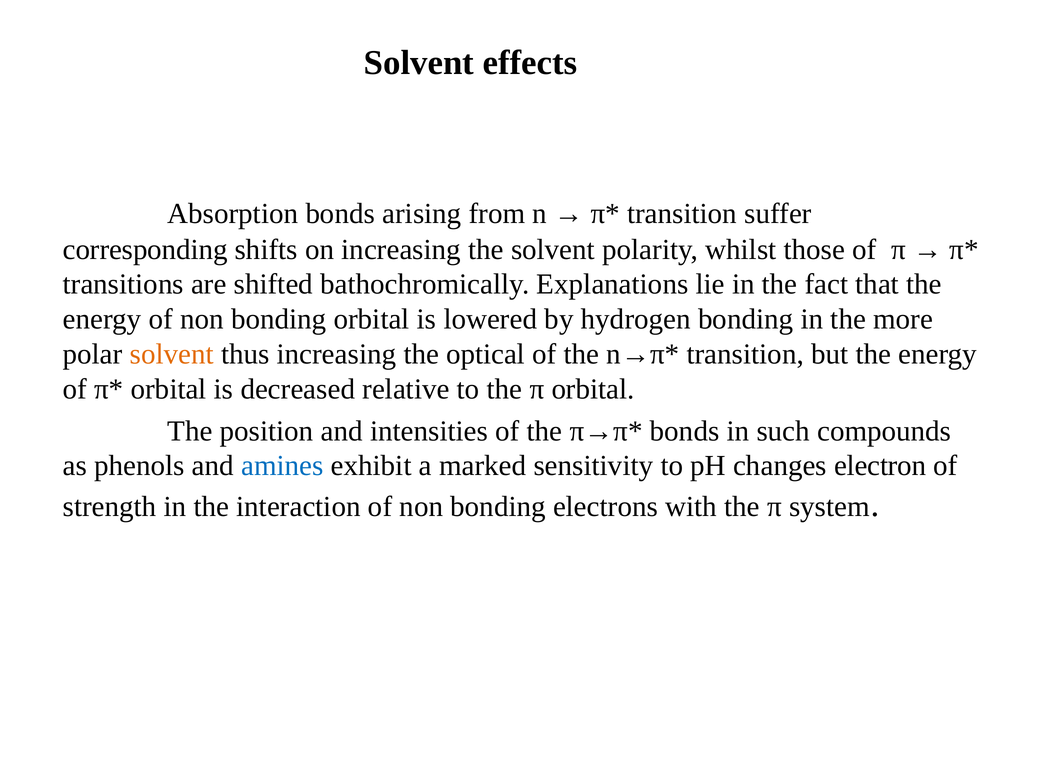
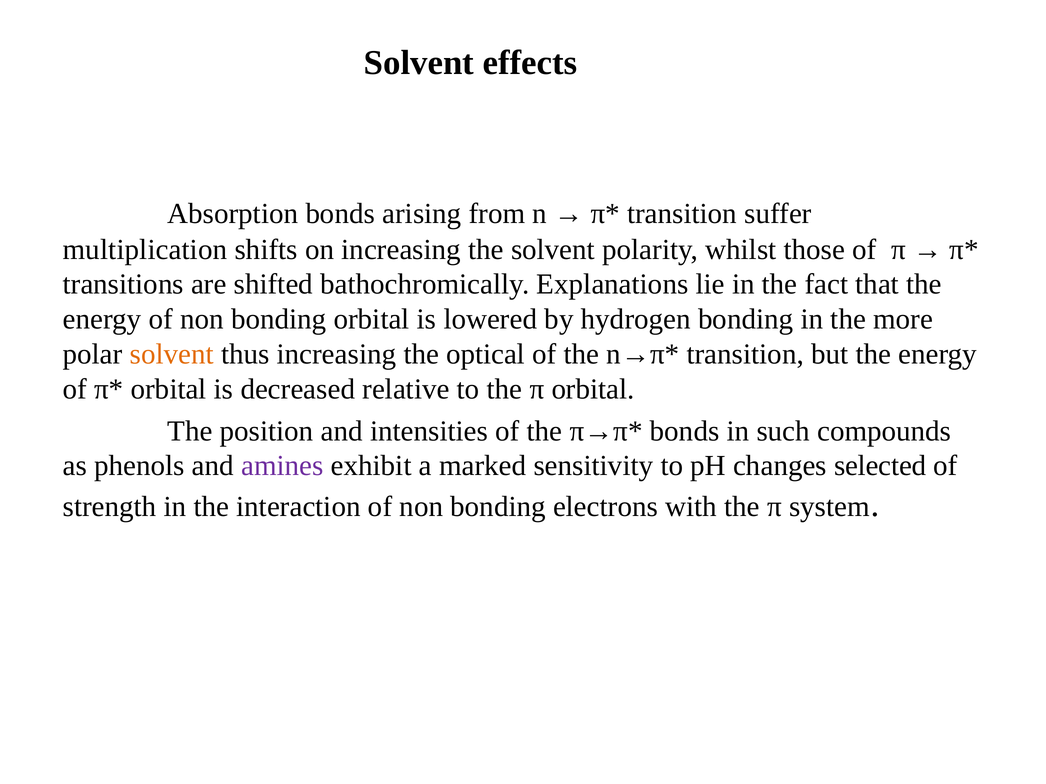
corresponding: corresponding -> multiplication
amines colour: blue -> purple
electron: electron -> selected
